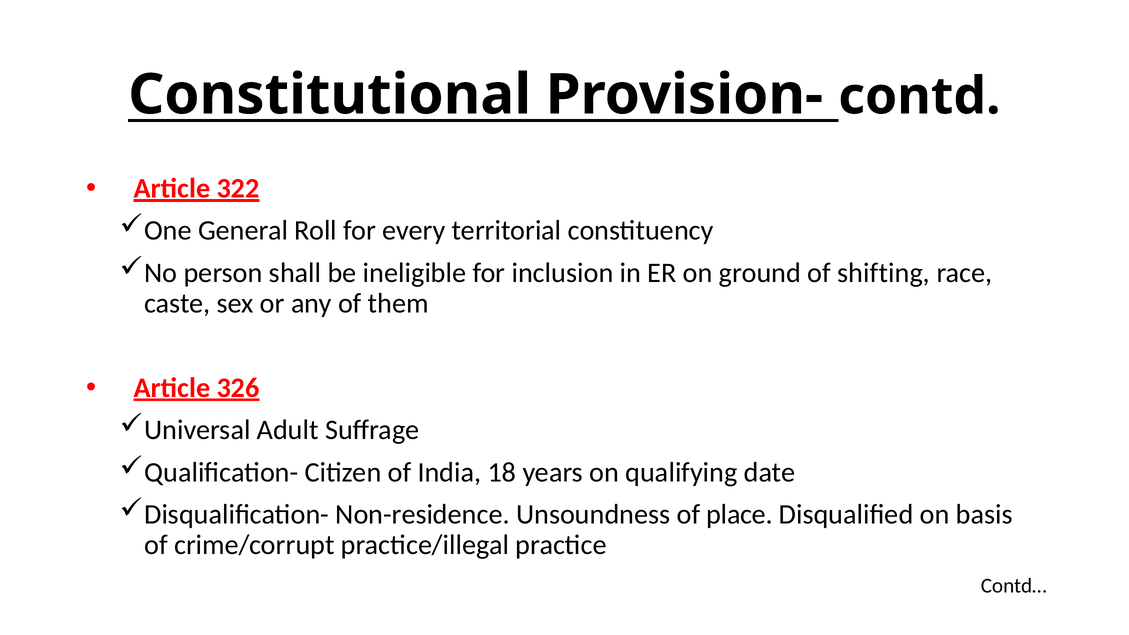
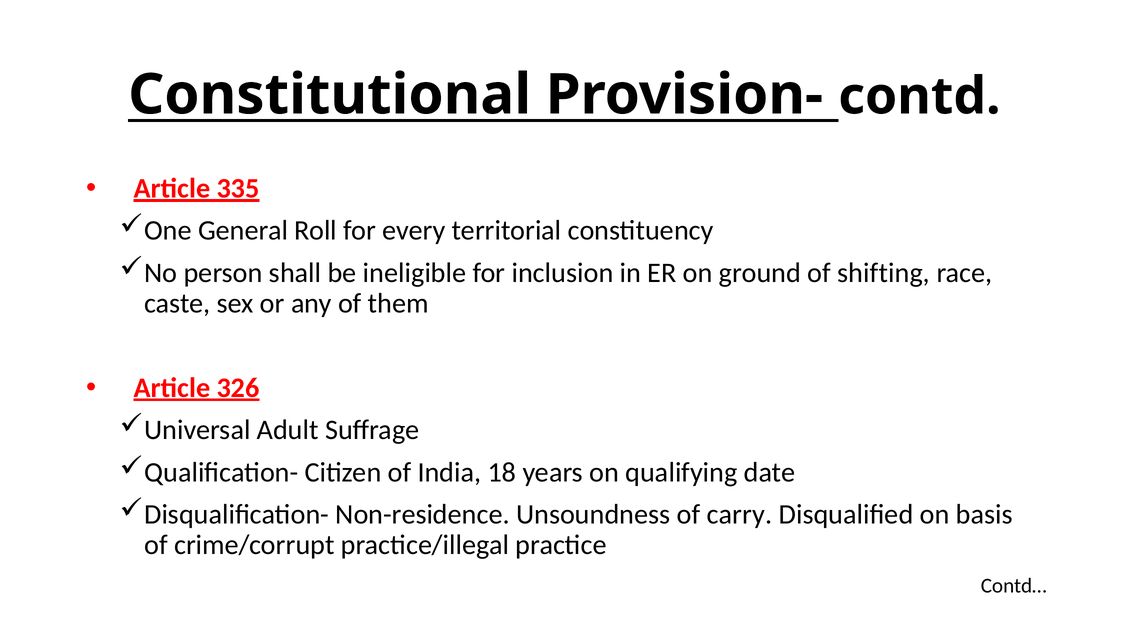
322: 322 -> 335
place: place -> carry
